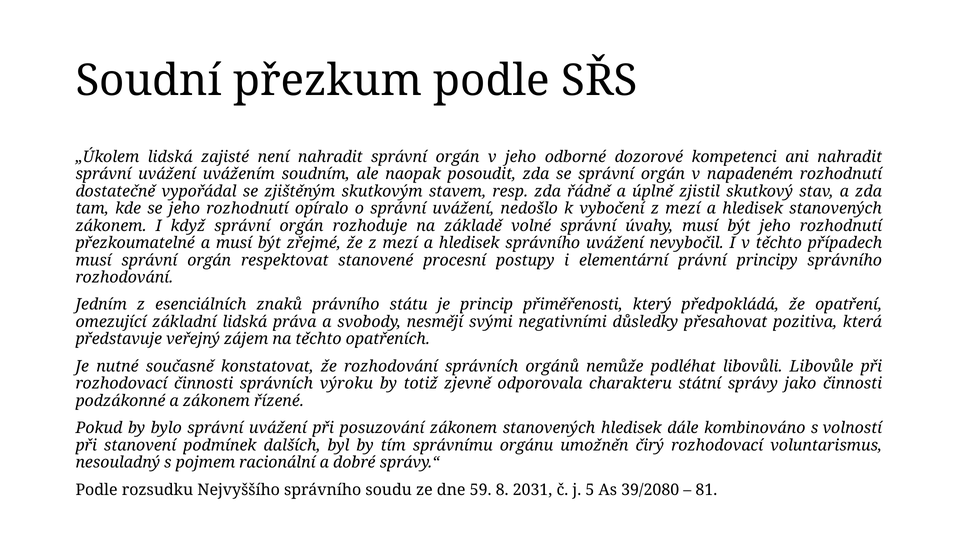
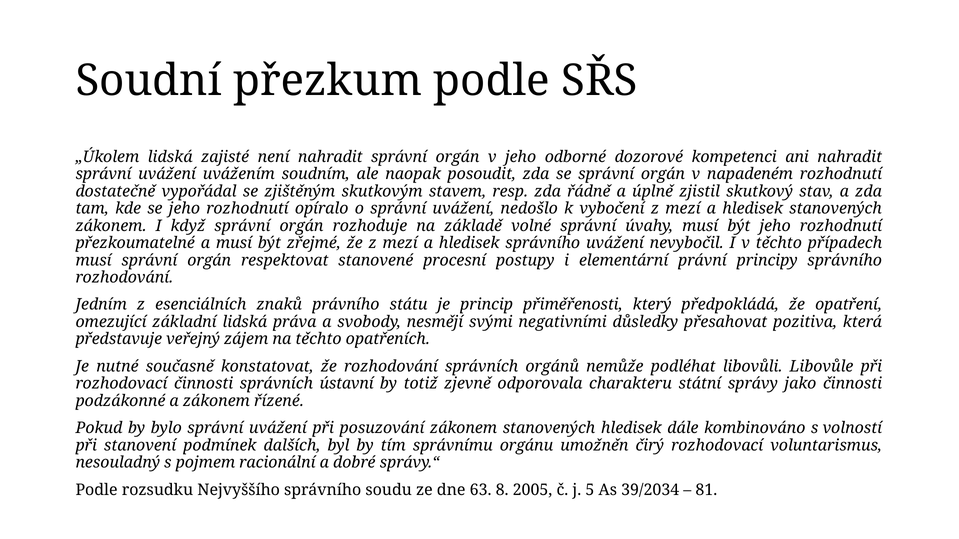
výroku: výroku -> ústavní
59: 59 -> 63
2031: 2031 -> 2005
39/2080: 39/2080 -> 39/2034
